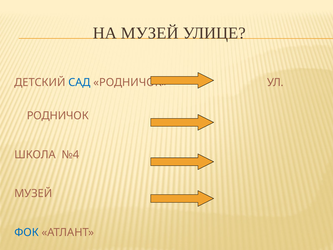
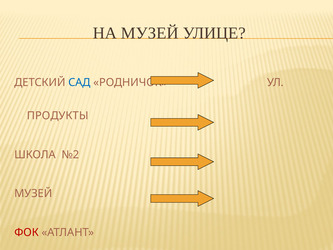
РОДНИЧОК at (58, 116): РОДНИЧОК -> ПРОДУКТЫ
№4: №4 -> №2
ФОК colour: blue -> red
